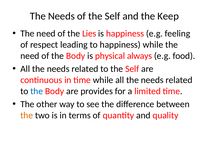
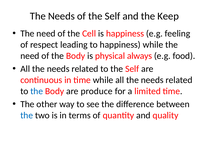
Lies: Lies -> Cell
provides: provides -> produce
the at (27, 115) colour: orange -> blue
